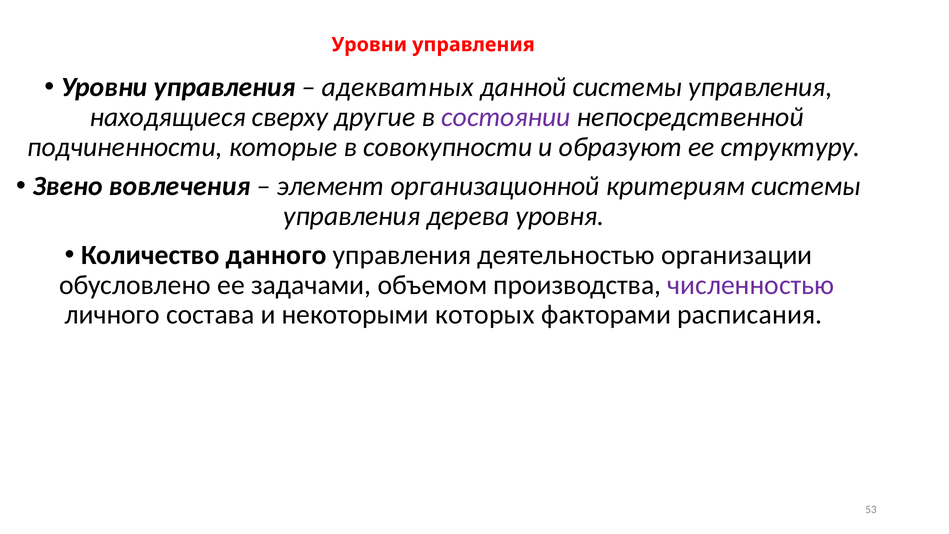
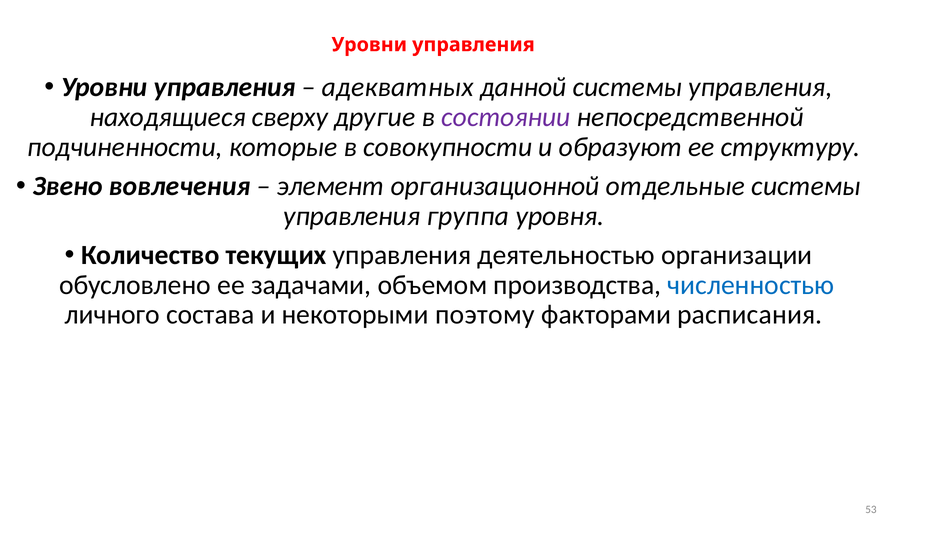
критериям: критериям -> отдельные
дерева: дерева -> группа
данного: данного -> текущих
численностью colour: purple -> blue
которых: которых -> поэтому
